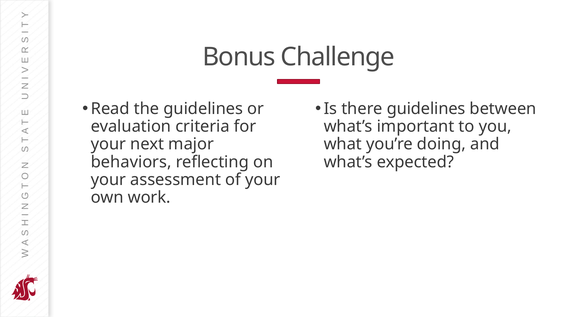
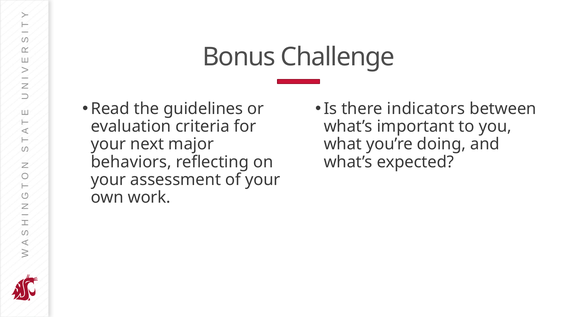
there guidelines: guidelines -> indicators
